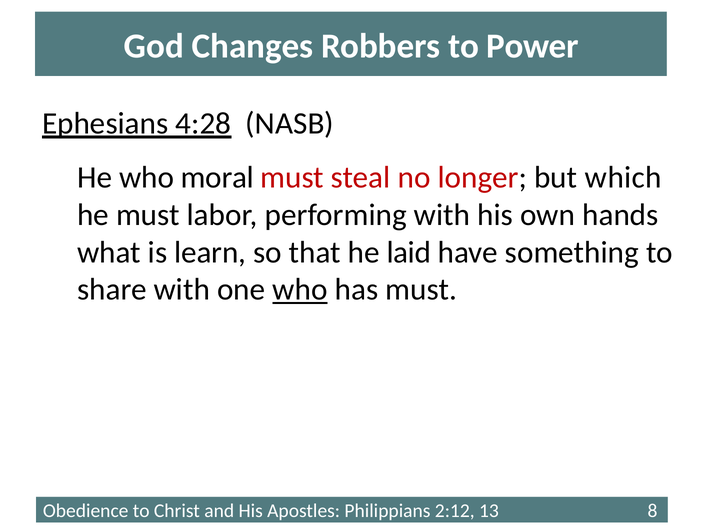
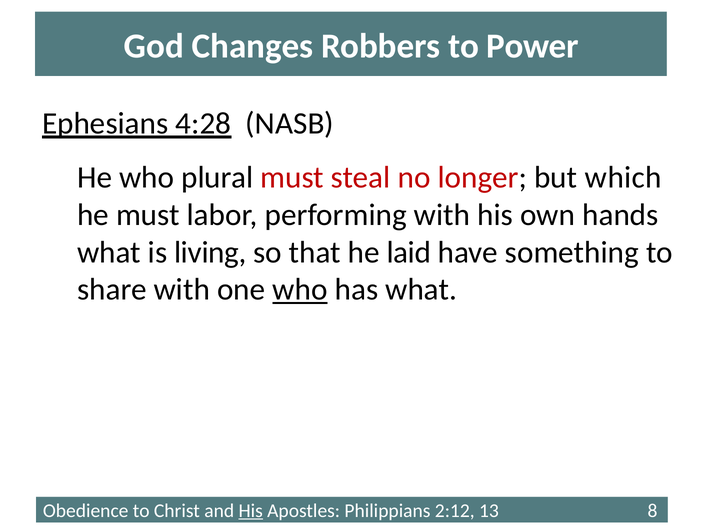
moral: moral -> plural
learn: learn -> living
has must: must -> what
His at (251, 511) underline: none -> present
